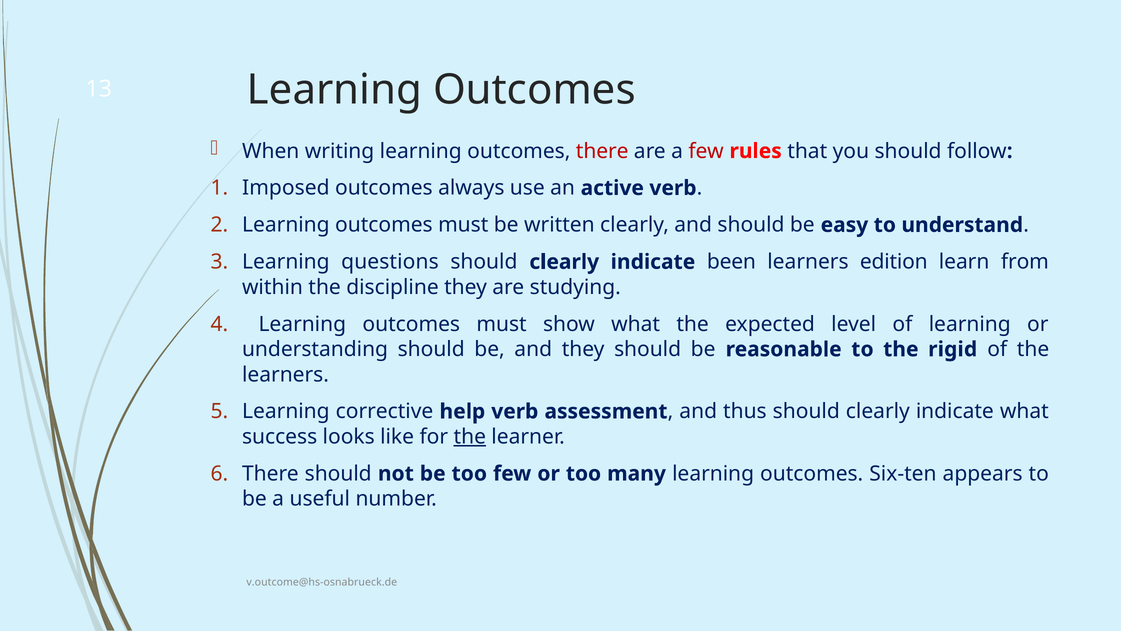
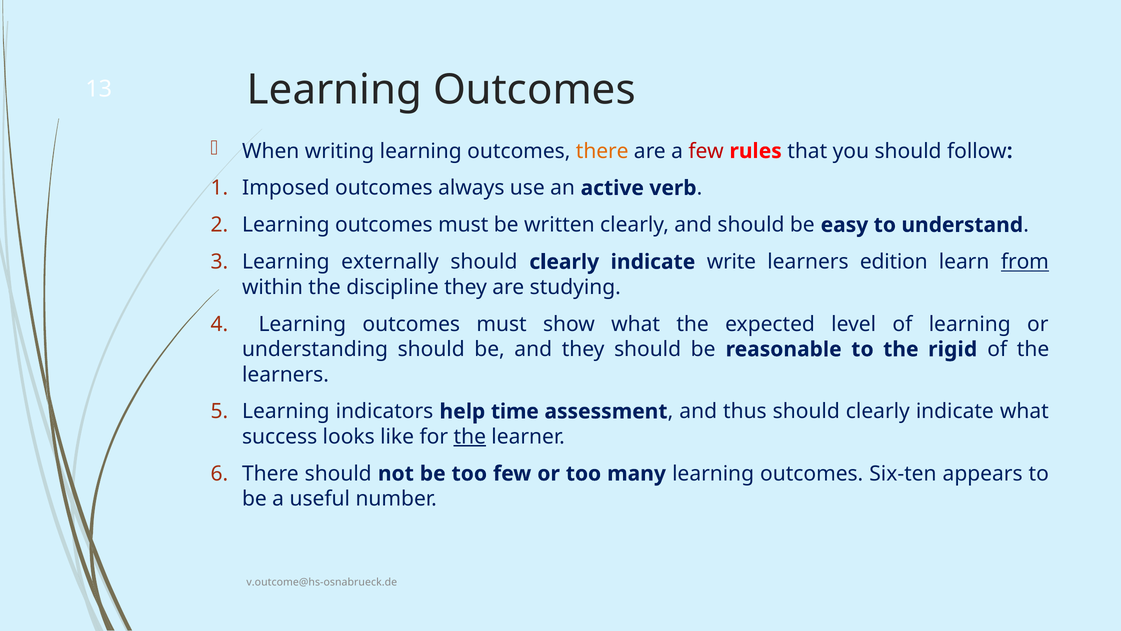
there at (602, 151) colour: red -> orange
questions: questions -> externally
been: been -> write
from underline: none -> present
corrective: corrective -> indicators
help verb: verb -> time
